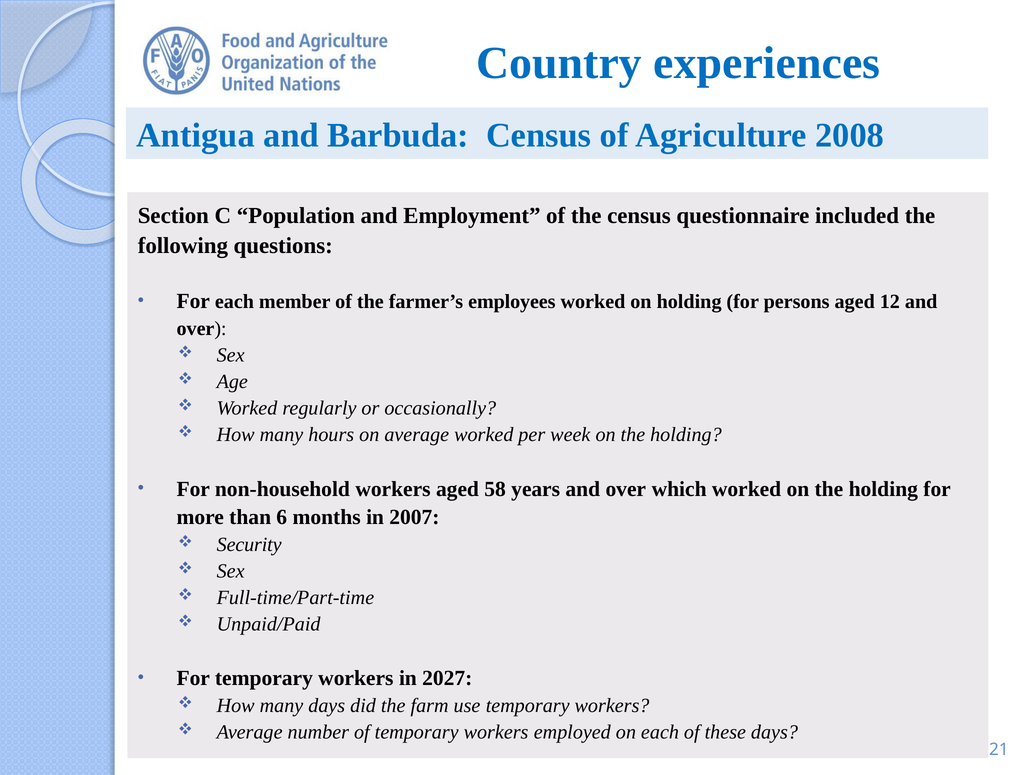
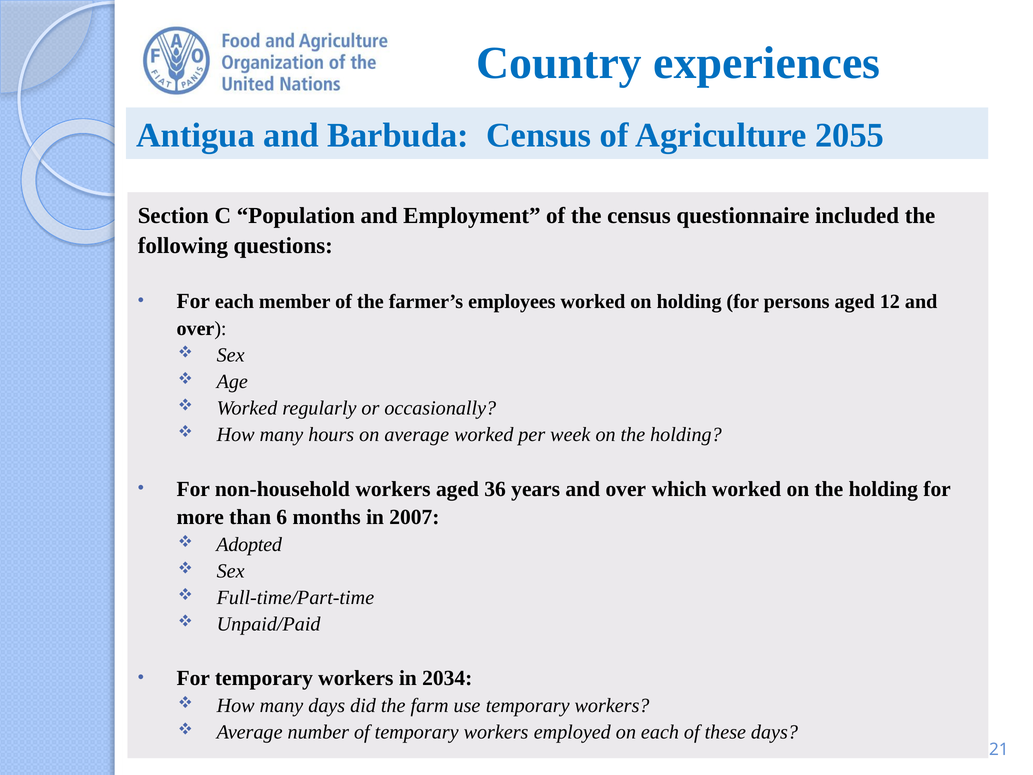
2008: 2008 -> 2055
58: 58 -> 36
Security: Security -> Adopted
2027: 2027 -> 2034
